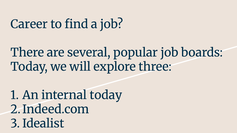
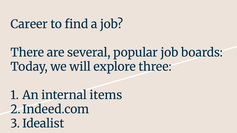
internal today: today -> items
